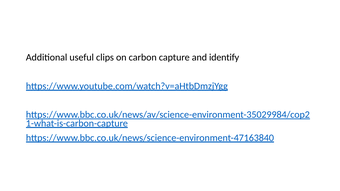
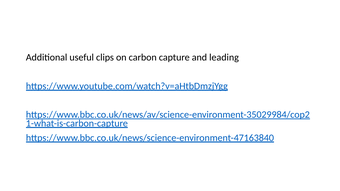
identify: identify -> leading
